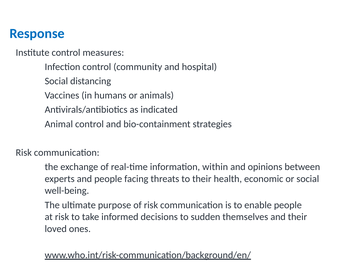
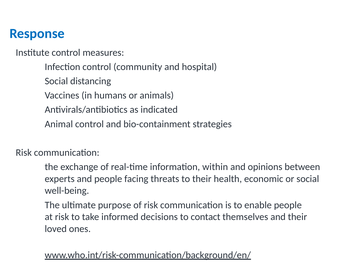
sudden: sudden -> contact
